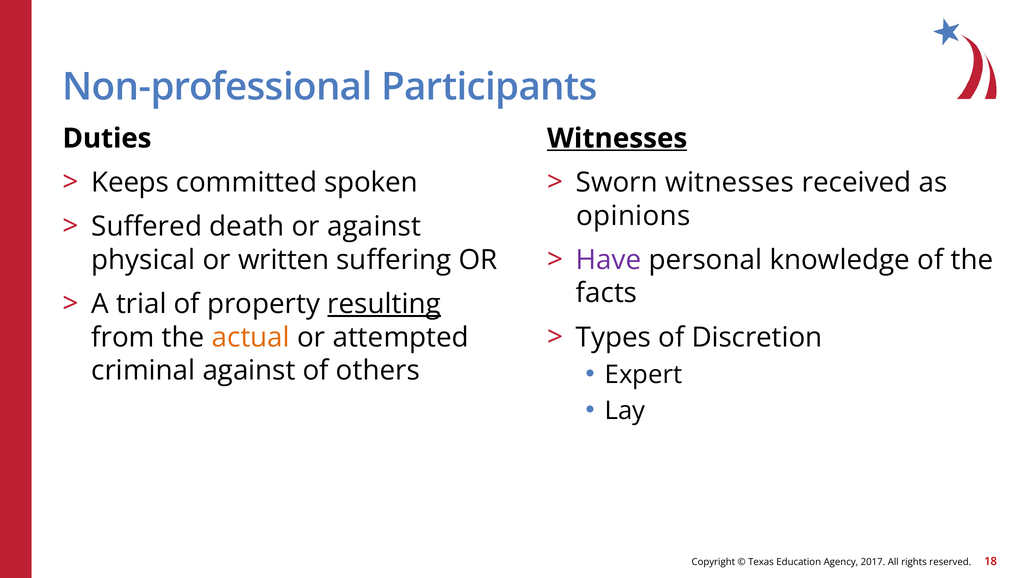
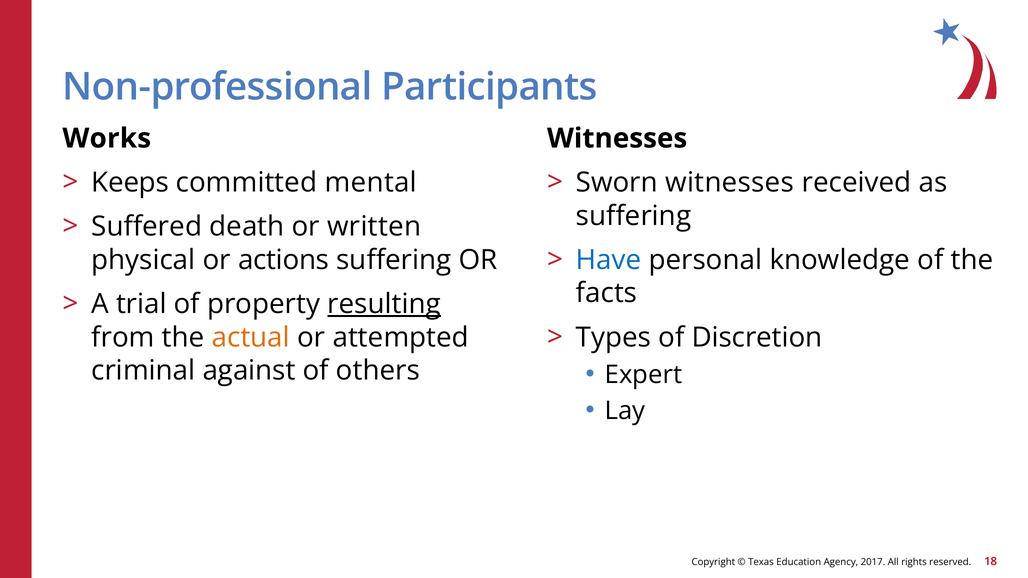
Duties: Duties -> Works
Witnesses at (617, 138) underline: present -> none
spoken: spoken -> mental
opinions at (633, 216): opinions -> suffering
or against: against -> written
written: written -> actions
Have colour: purple -> blue
